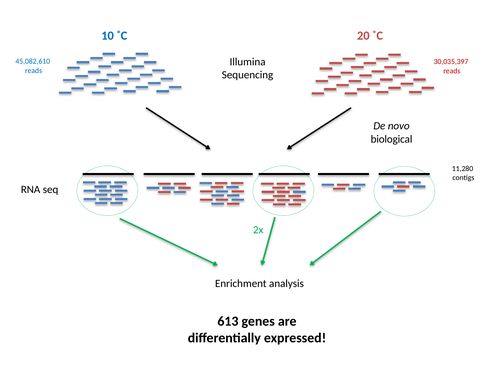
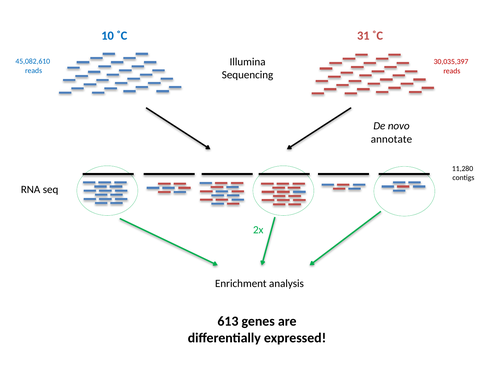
20: 20 -> 31
biological: biological -> annotate
